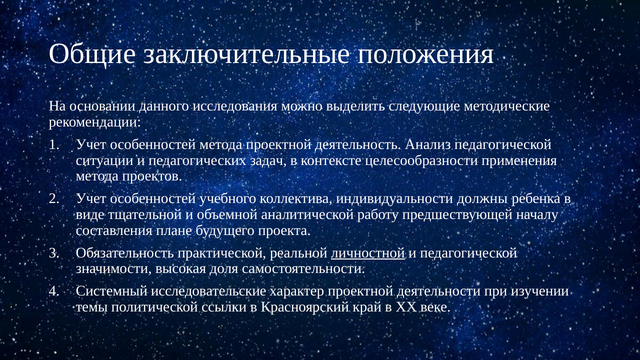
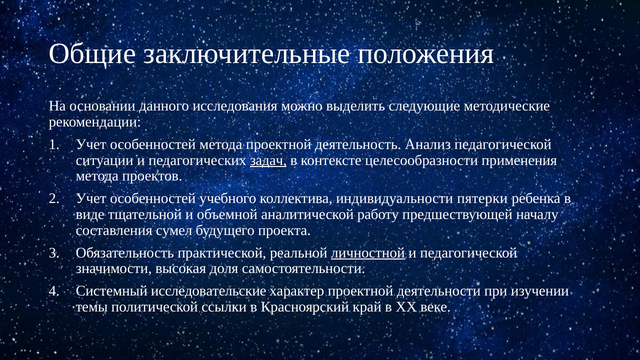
задач underline: none -> present
должны: должны -> пятерки
плане: плане -> сумел
